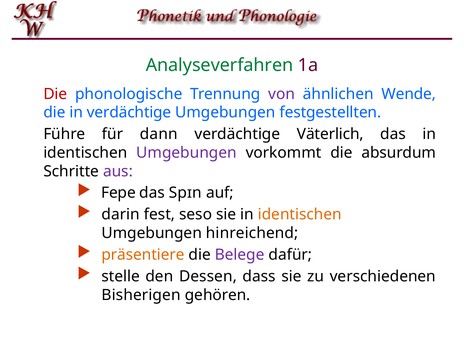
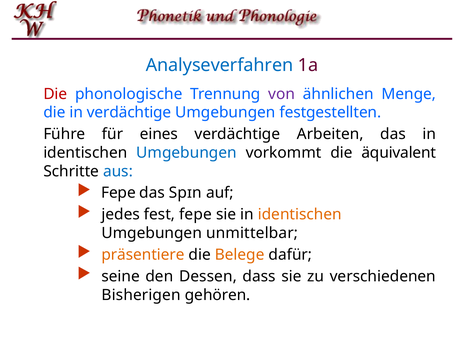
Analyseverfahren colour: green -> blue
Wende: Wende -> Menge
dann: dann -> eines
Väterlich: Väterlich -> Arbeiten
Umgebungen at (187, 153) colour: purple -> blue
absurdum: absurdum -> äquivalent
aus colour: purple -> blue
darin: darin -> jedes
fest seso: seso -> fepe
hinreichend: hinreichend -> unmittelbar
Belege colour: purple -> orange
stelle: stelle -> seine
